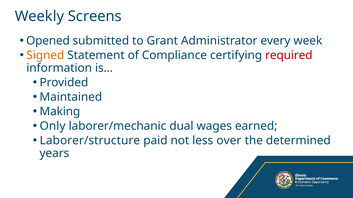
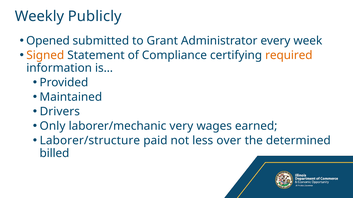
Screens: Screens -> Publicly
required colour: red -> orange
Making: Making -> Drivers
dual: dual -> very
years: years -> billed
